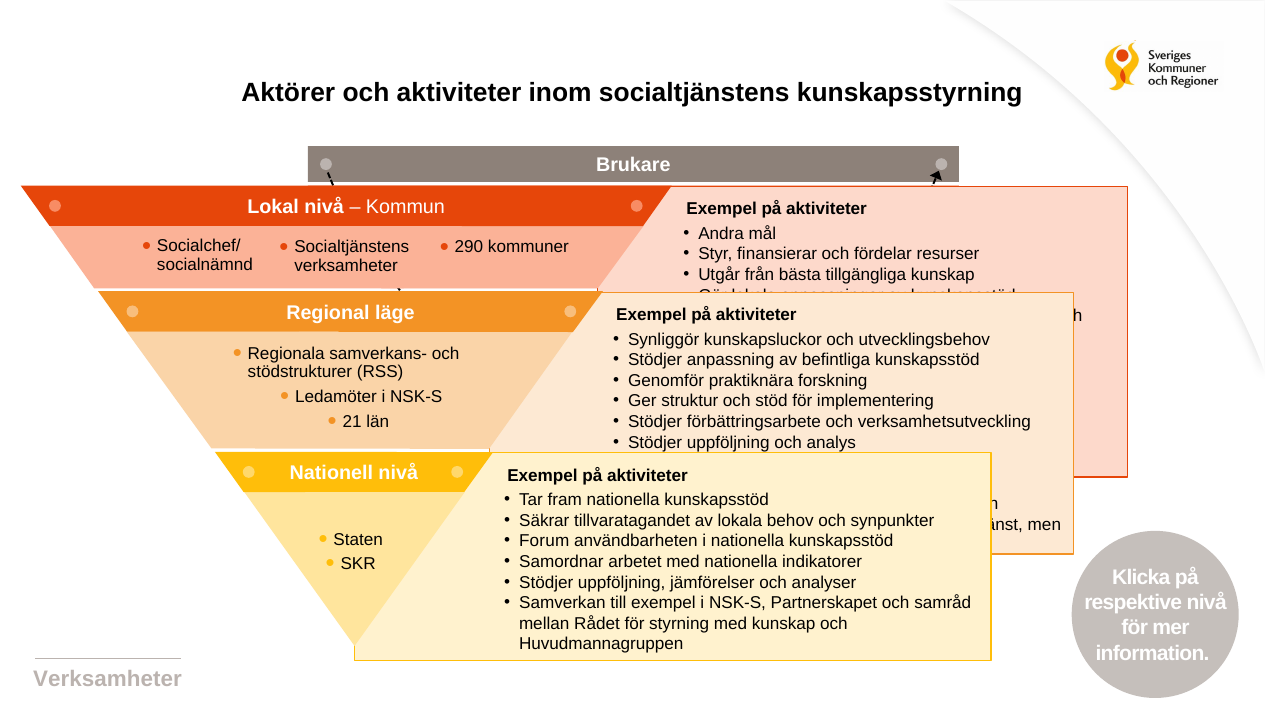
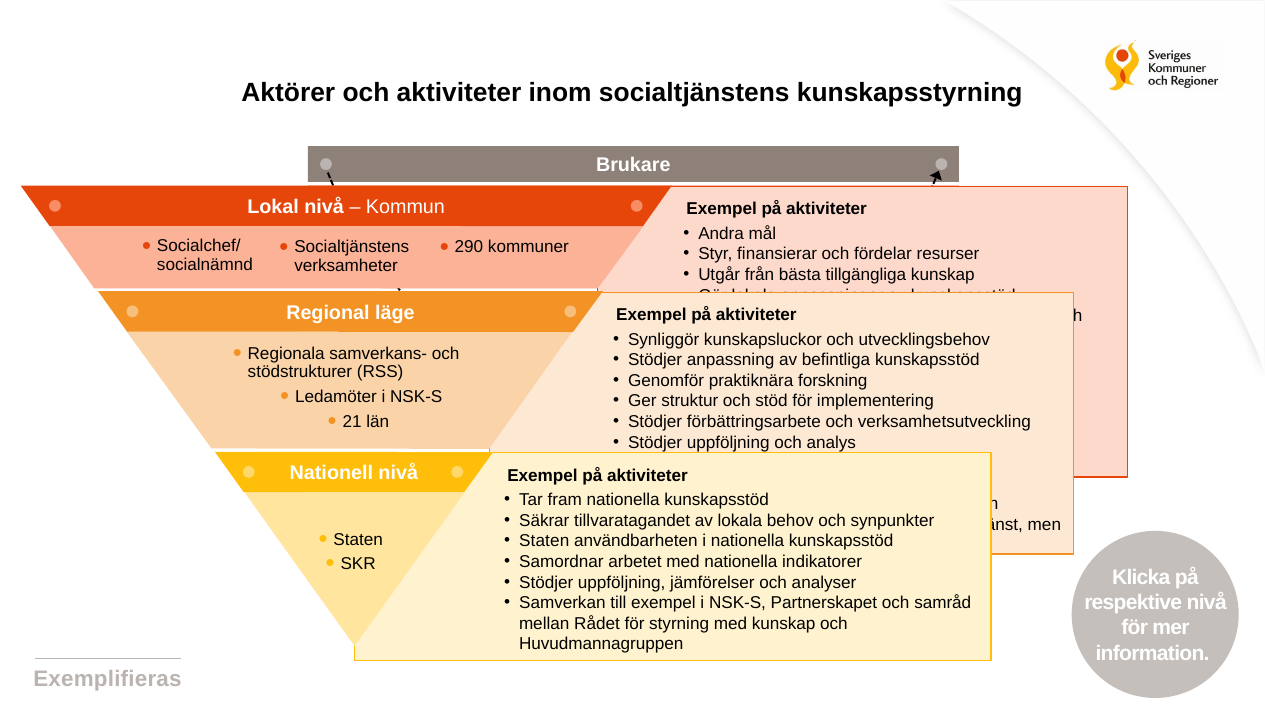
Forum at (544, 541): Forum -> Staten
Verksamheter at (108, 679): Verksamheter -> Exemplifieras
